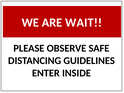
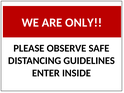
WAIT: WAIT -> ONLY
